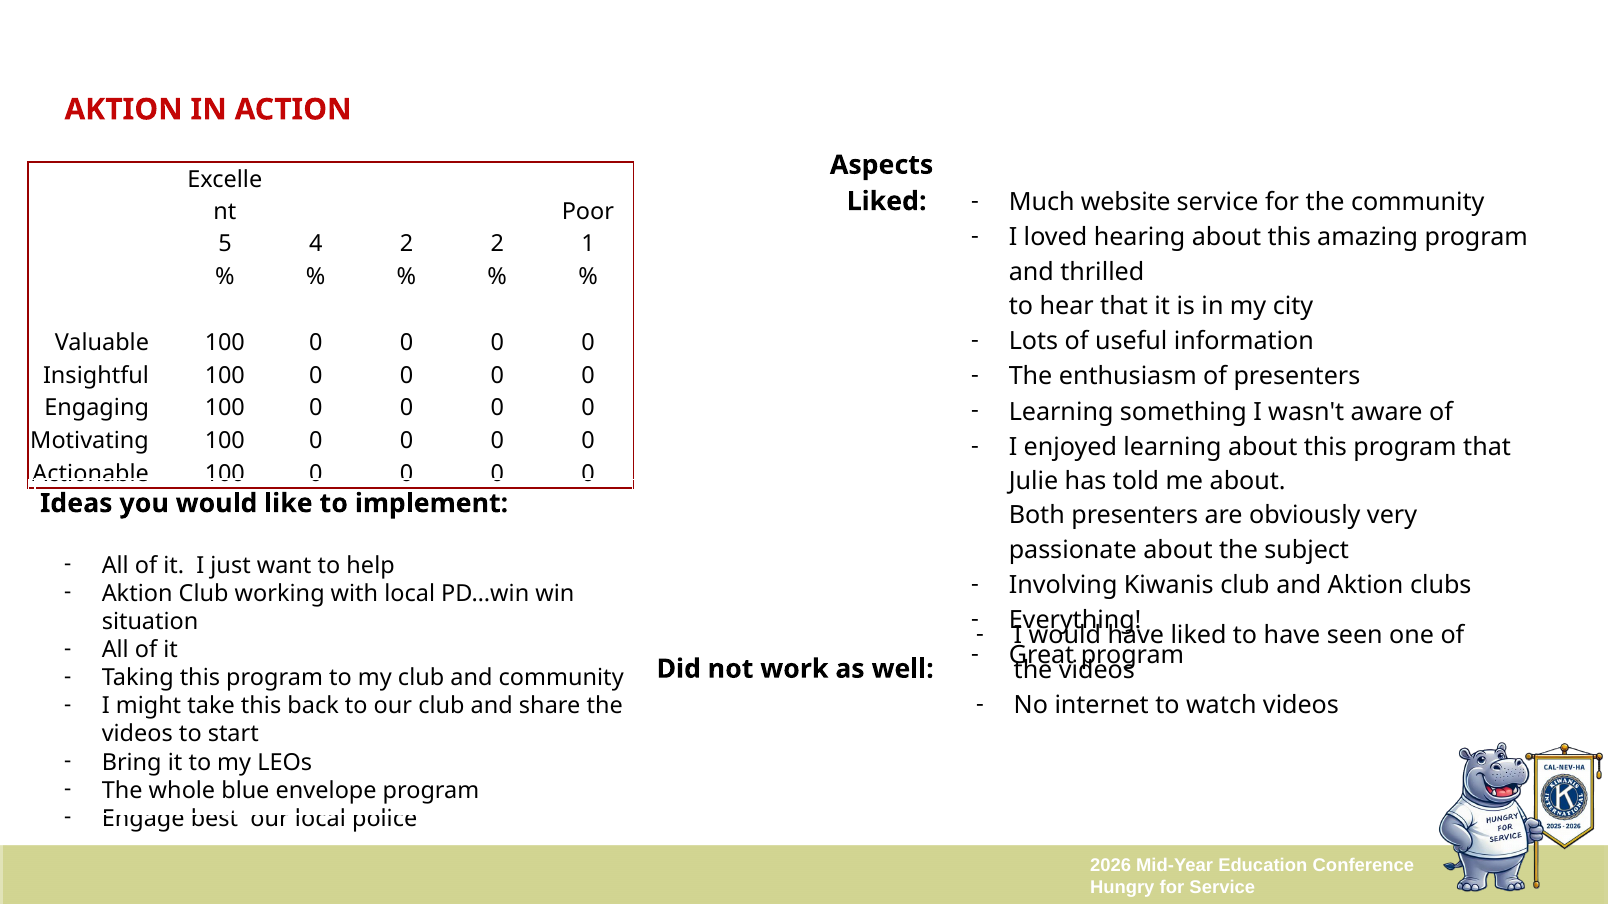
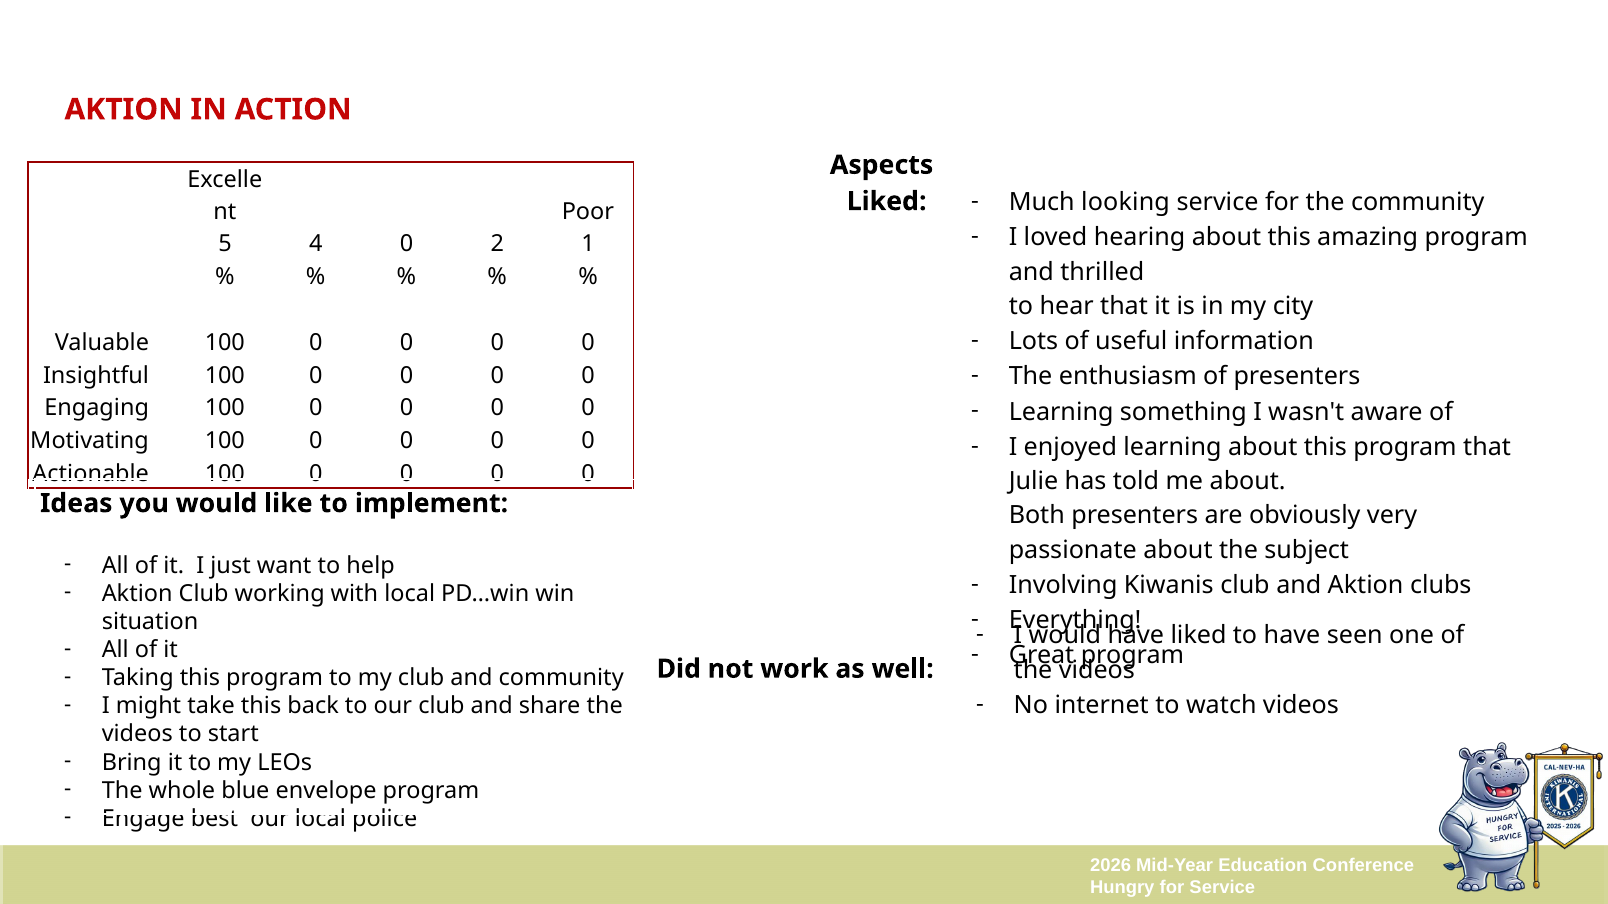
website: website -> looking
4 2: 2 -> 0
